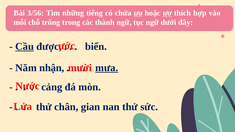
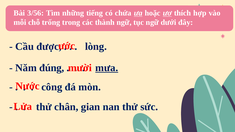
Cầu underline: present -> none
biển: biển -> lòng
nhận: nhận -> đúng
cảng: cảng -> công
